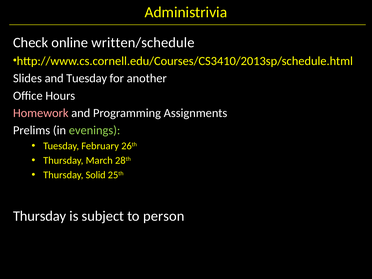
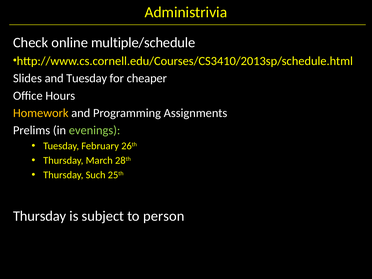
written/schedule: written/schedule -> multiple/schedule
another: another -> cheaper
Homework colour: pink -> yellow
Solid: Solid -> Such
